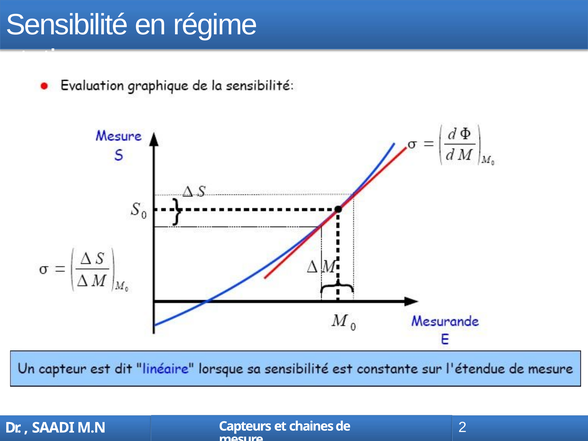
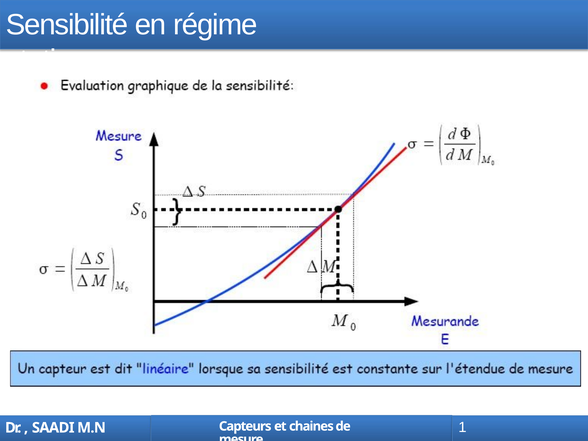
2: 2 -> 1
